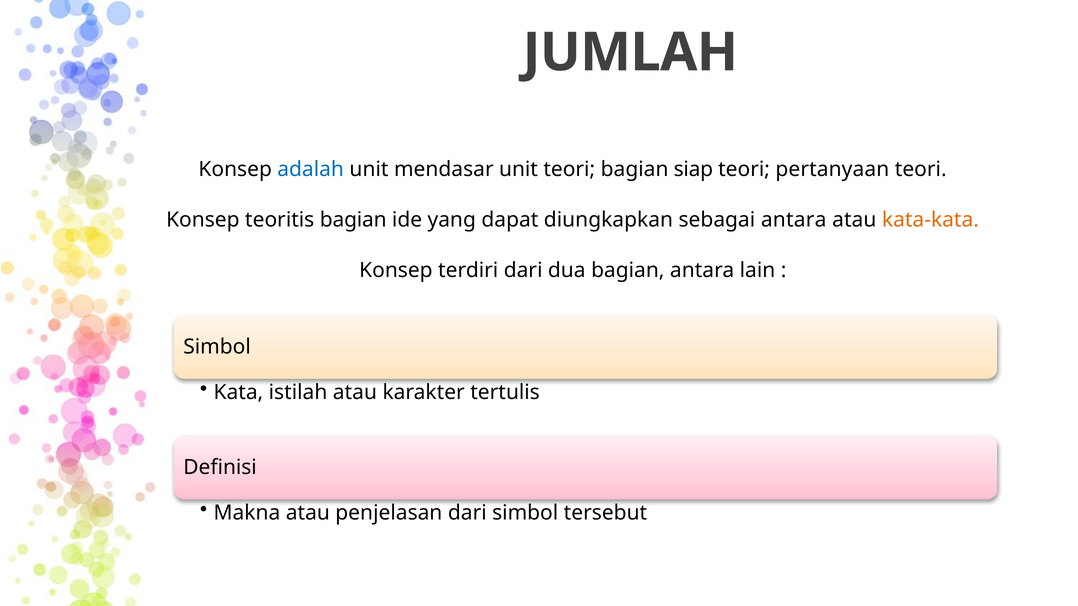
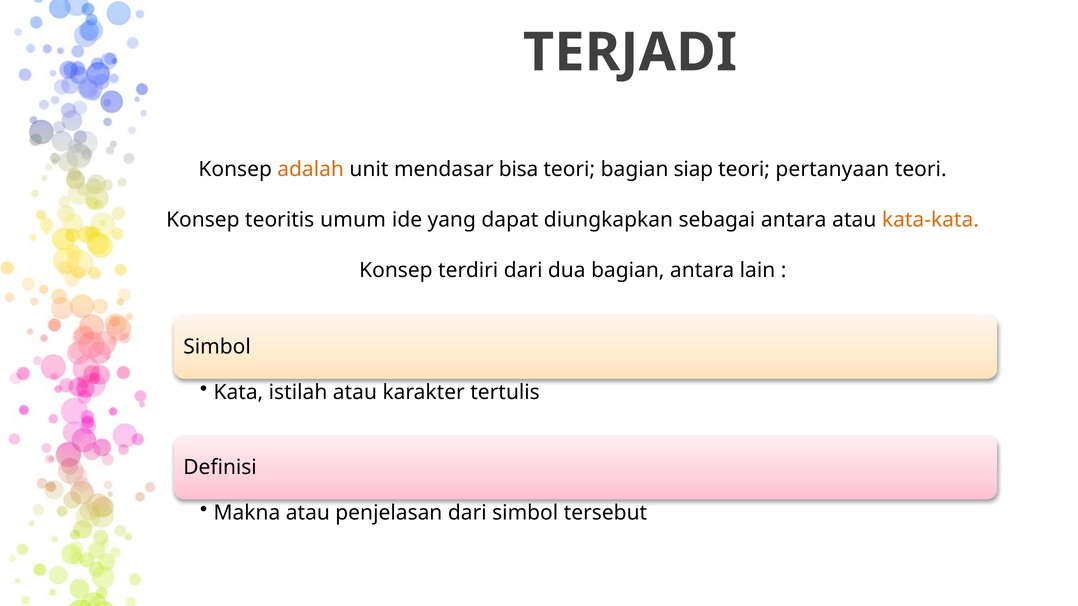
JUMLAH: JUMLAH -> TERJADI
adalah colour: blue -> orange
mendasar unit: unit -> bisa
teoritis bagian: bagian -> umum
